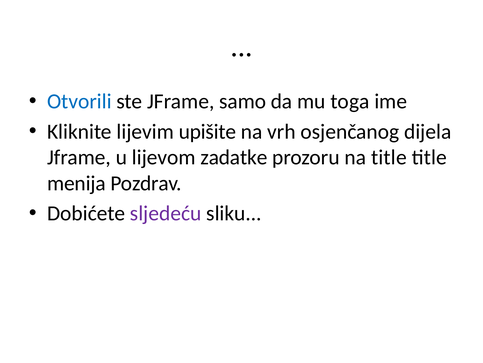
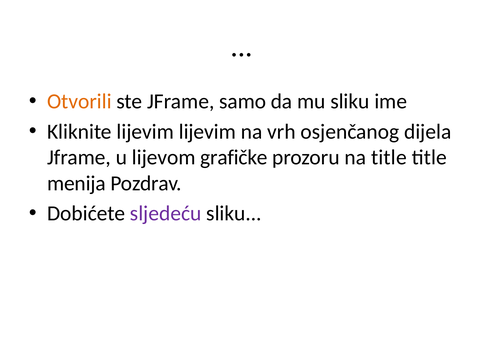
Otvorili colour: blue -> orange
mu toga: toga -> sliku
lijevim upišite: upišite -> lijevim
zadatke: zadatke -> grafičke
